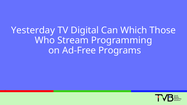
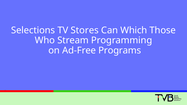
Yesterday: Yesterday -> Selections
Digital: Digital -> Stores
